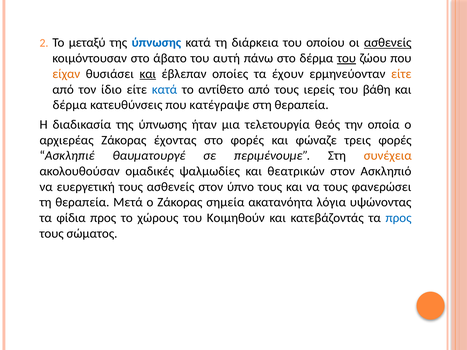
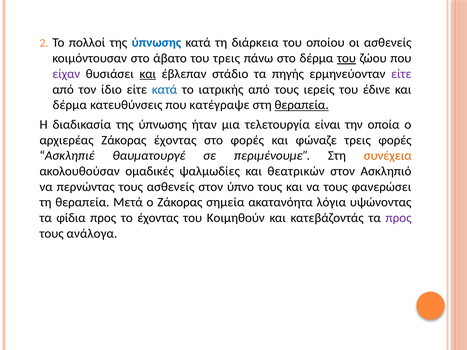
μεταξύ: μεταξύ -> πολλοί
ασθενείς at (388, 43) underline: present -> none
του αυτή: αυτή -> τρεις
είχαν colour: orange -> purple
οποίες: οποίες -> στάδιο
έχουν: έχουν -> πηγής
είτε at (401, 74) colour: orange -> purple
αντίθετο: αντίθετο -> ιατρικής
βάθη: βάθη -> έδινε
θεραπεία at (302, 105) underline: none -> present
θεός: θεός -> είναι
ευεργετική: ευεργετική -> περνώντας
το χώρους: χώρους -> έχοντας
προς at (399, 218) colour: blue -> purple
σώματος: σώματος -> ανάλογα
